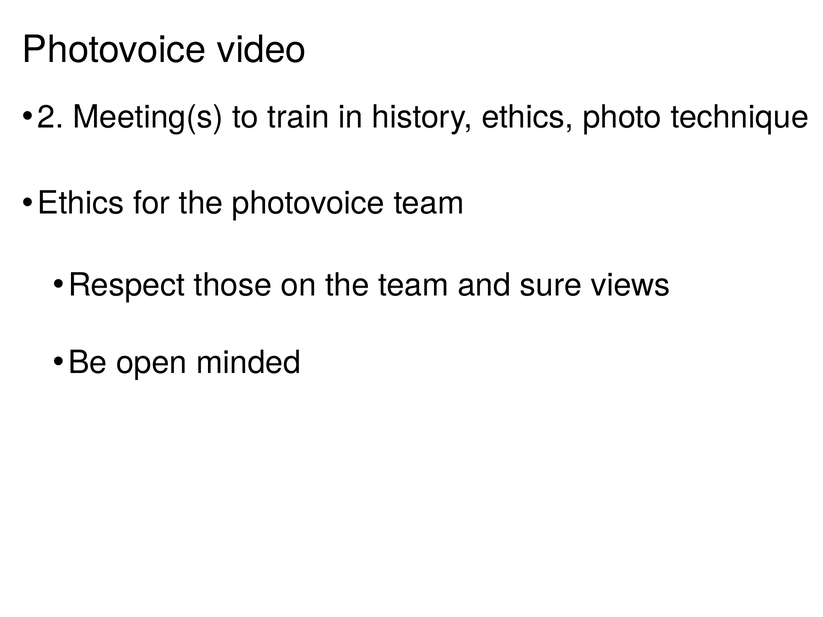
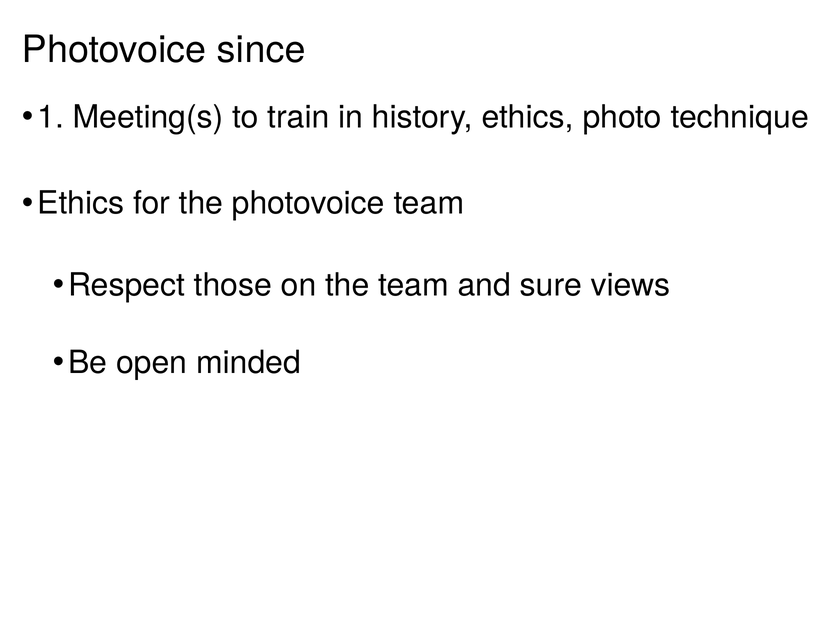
video: video -> since
2: 2 -> 1
